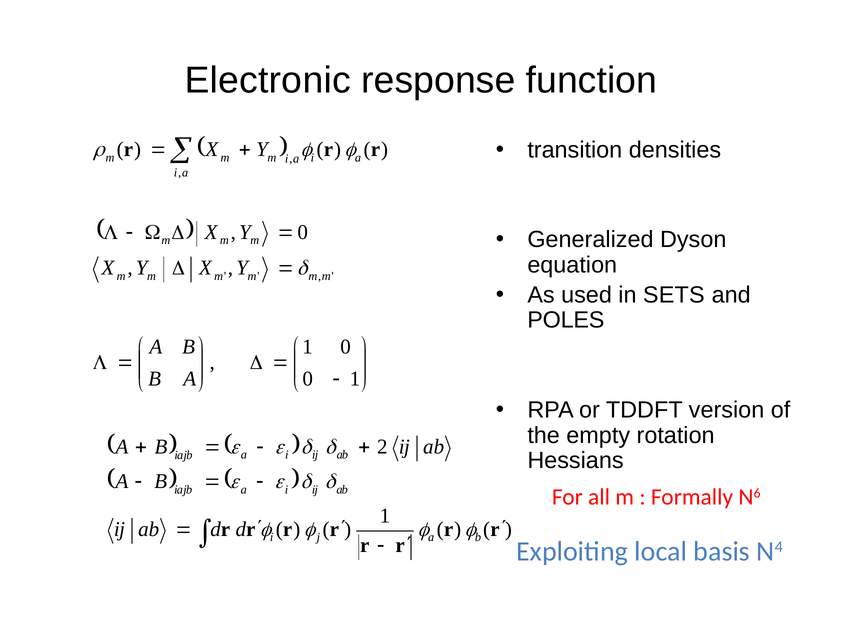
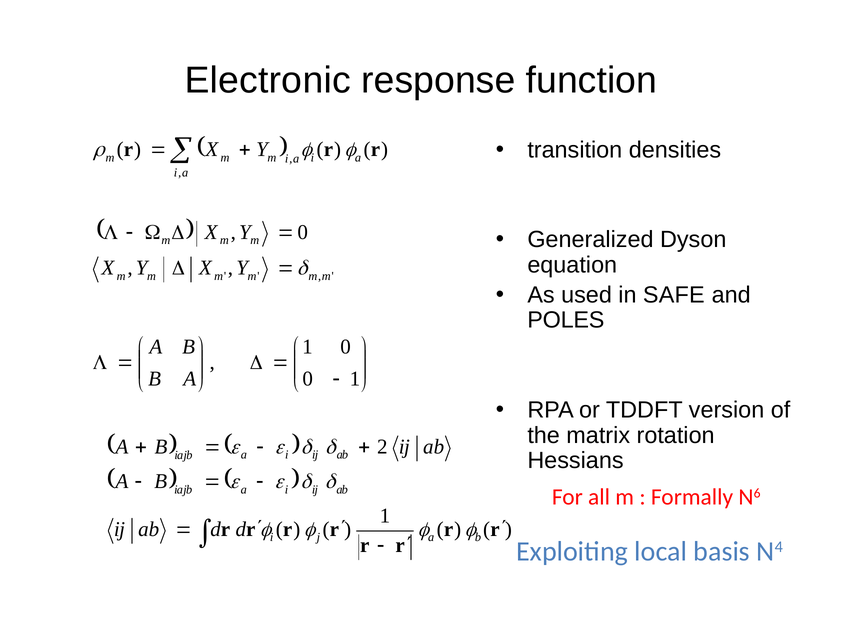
SETS: SETS -> SAFE
empty: empty -> matrix
